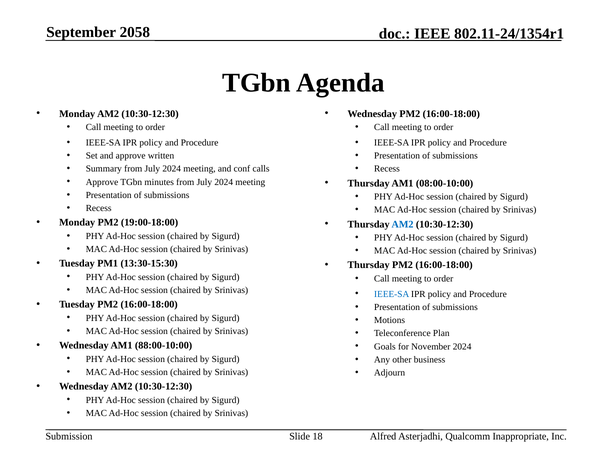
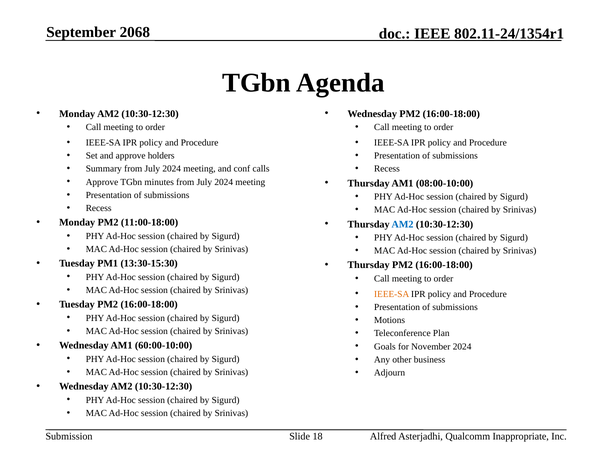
2058: 2058 -> 2068
written: written -> holders
19:00-18:00: 19:00-18:00 -> 11:00-18:00
IEEE-SA at (392, 294) colour: blue -> orange
88:00-10:00: 88:00-10:00 -> 60:00-10:00
